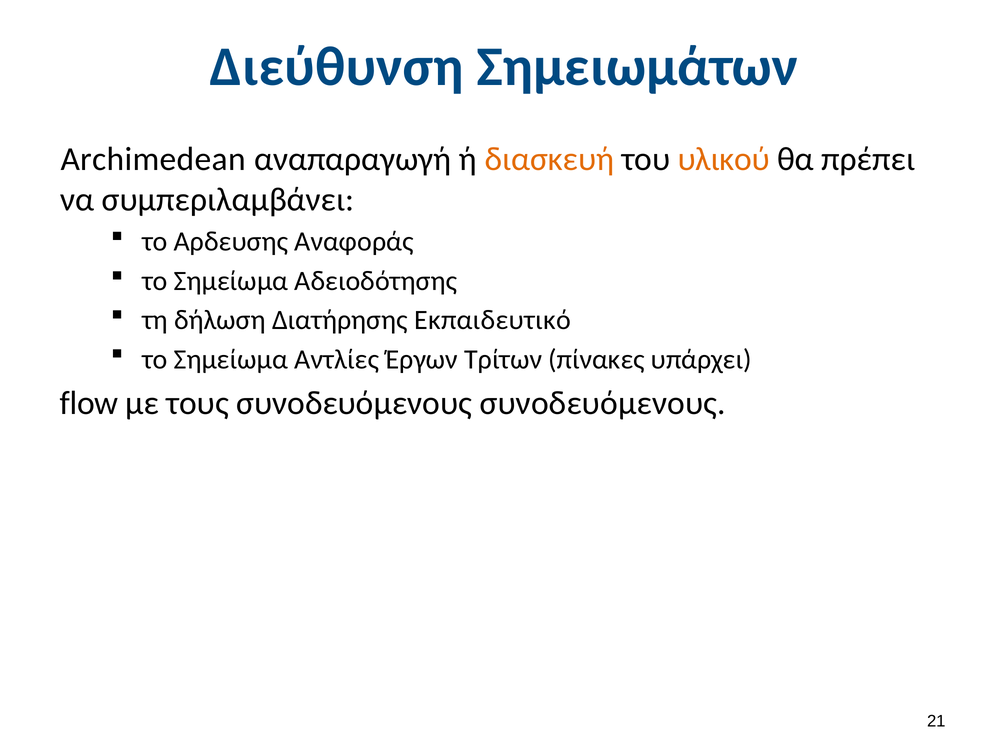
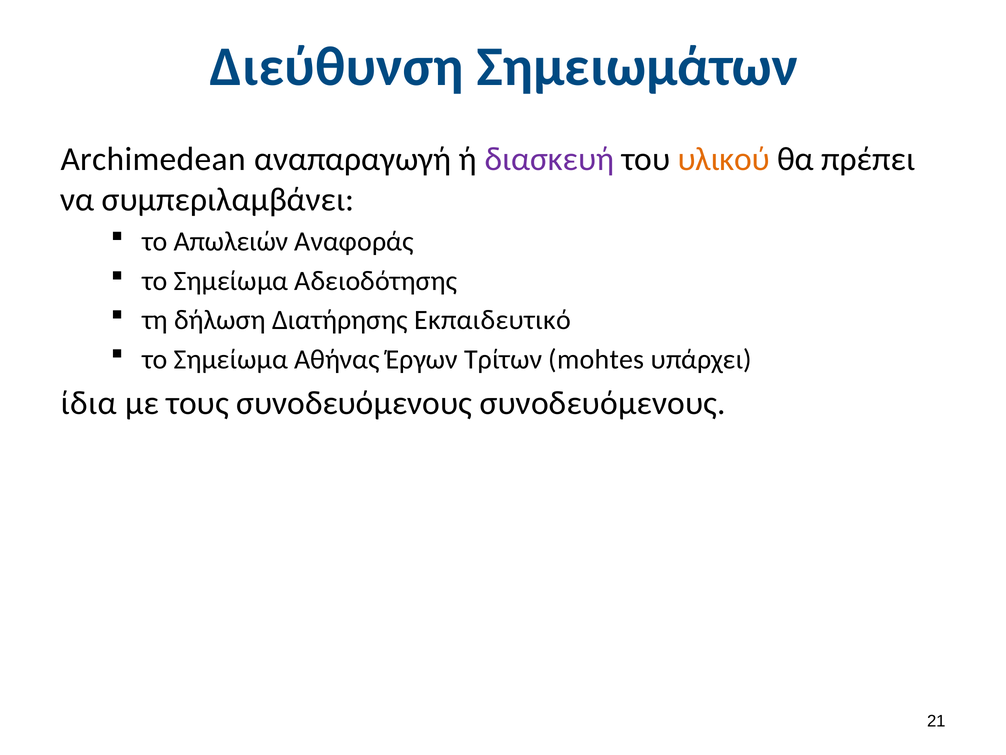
διασκευή colour: orange -> purple
Αρδευσης: Αρδευσης -> Απωλειών
Αντλίες: Αντλίες -> Αθήνας
πίνακες: πίνακες -> mohtes
flow: flow -> ίδια
